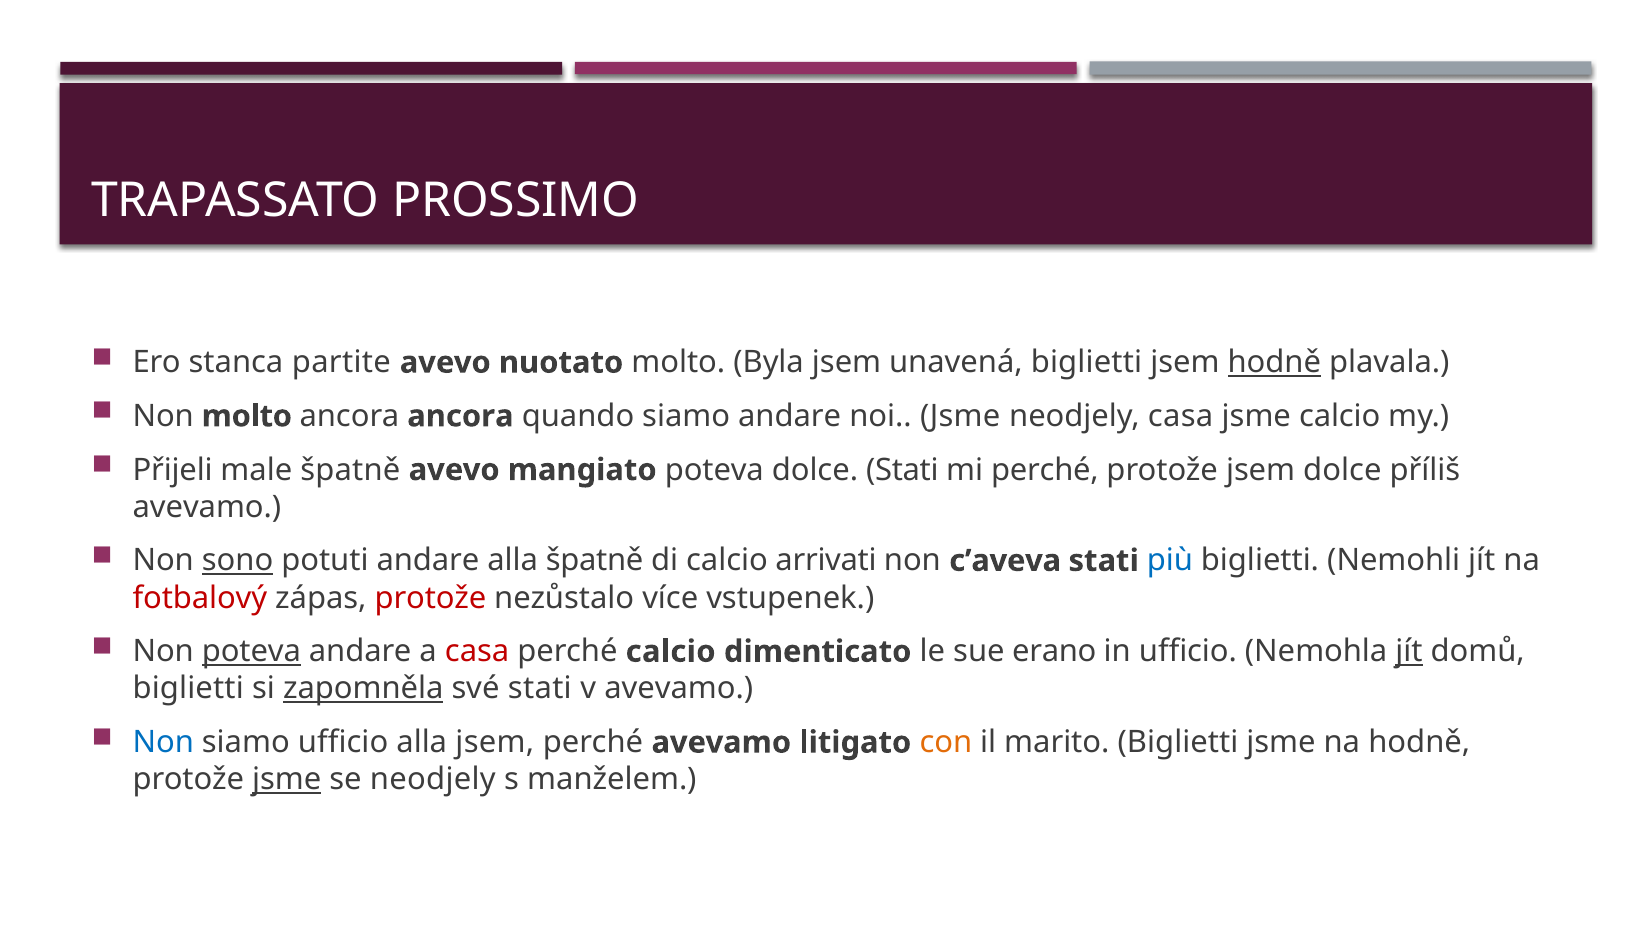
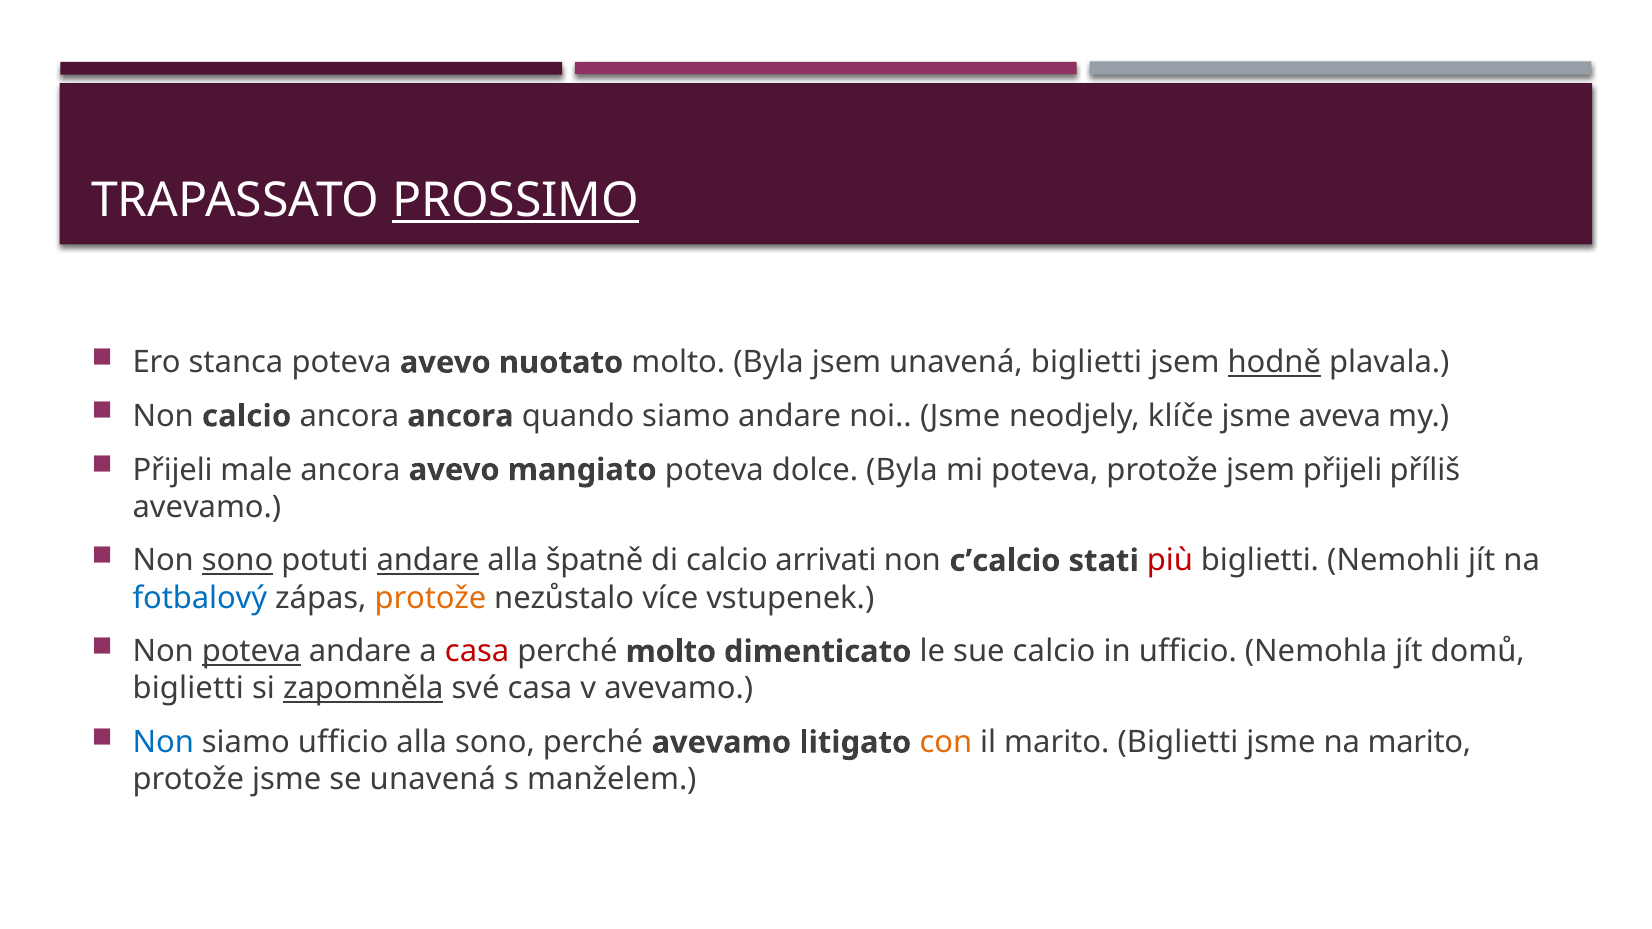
PROSSIMO underline: none -> present
stanca partite: partite -> poteva
Non molto: molto -> calcio
neodjely casa: casa -> klíče
jsme calcio: calcio -> aveva
male špatně: špatně -> ancora
dolce Stati: Stati -> Byla
mi perché: perché -> poteva
jsem dolce: dolce -> přijeli
andare at (428, 561) underline: none -> present
c’aveva: c’aveva -> c’calcio
più colour: blue -> red
fotbalový colour: red -> blue
protože at (431, 598) colour: red -> orange
perché calcio: calcio -> molto
sue erano: erano -> calcio
jít at (1409, 652) underline: present -> none
své stati: stati -> casa
alla jsem: jsem -> sono
na hodně: hodně -> marito
jsme at (287, 780) underline: present -> none
se neodjely: neodjely -> unavená
